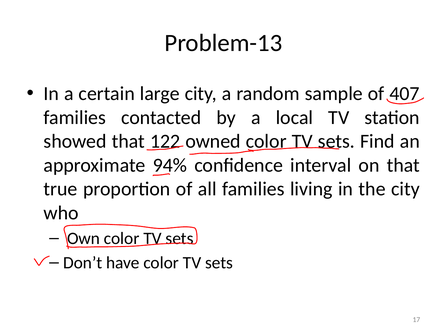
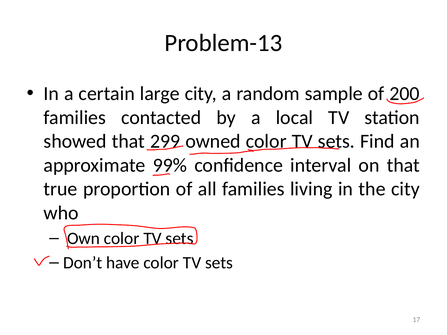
407: 407 -> 200
122: 122 -> 299
94%: 94% -> 99%
